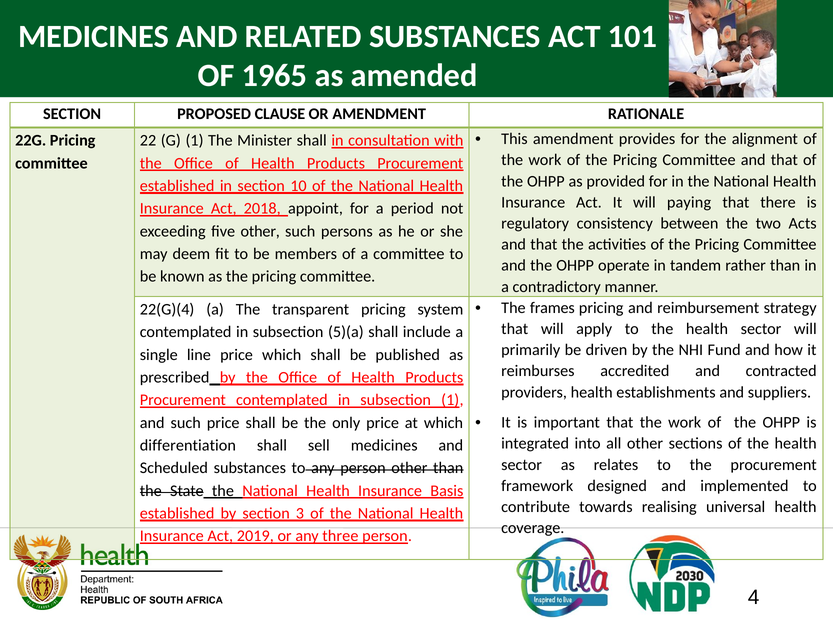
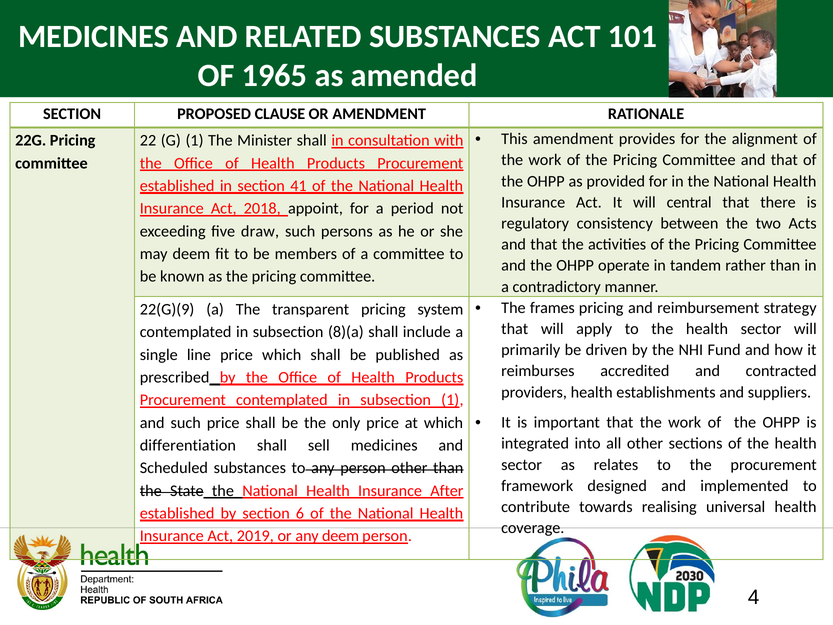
10: 10 -> 41
paying: paying -> central
five other: other -> draw
22(G)(4: 22(G)(4 -> 22(G)(9
5)(a: 5)(a -> 8)(a
Basis: Basis -> After
3: 3 -> 6
any three: three -> deem
